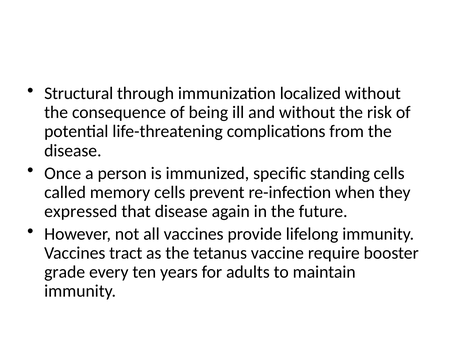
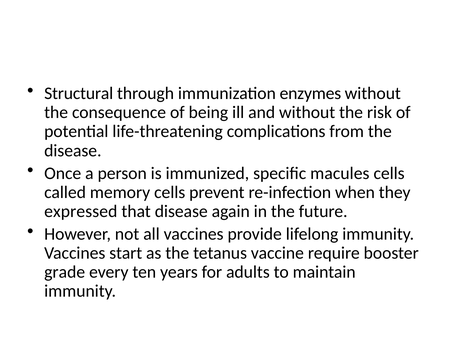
localized: localized -> enzymes
standing: standing -> macules
tract: tract -> start
